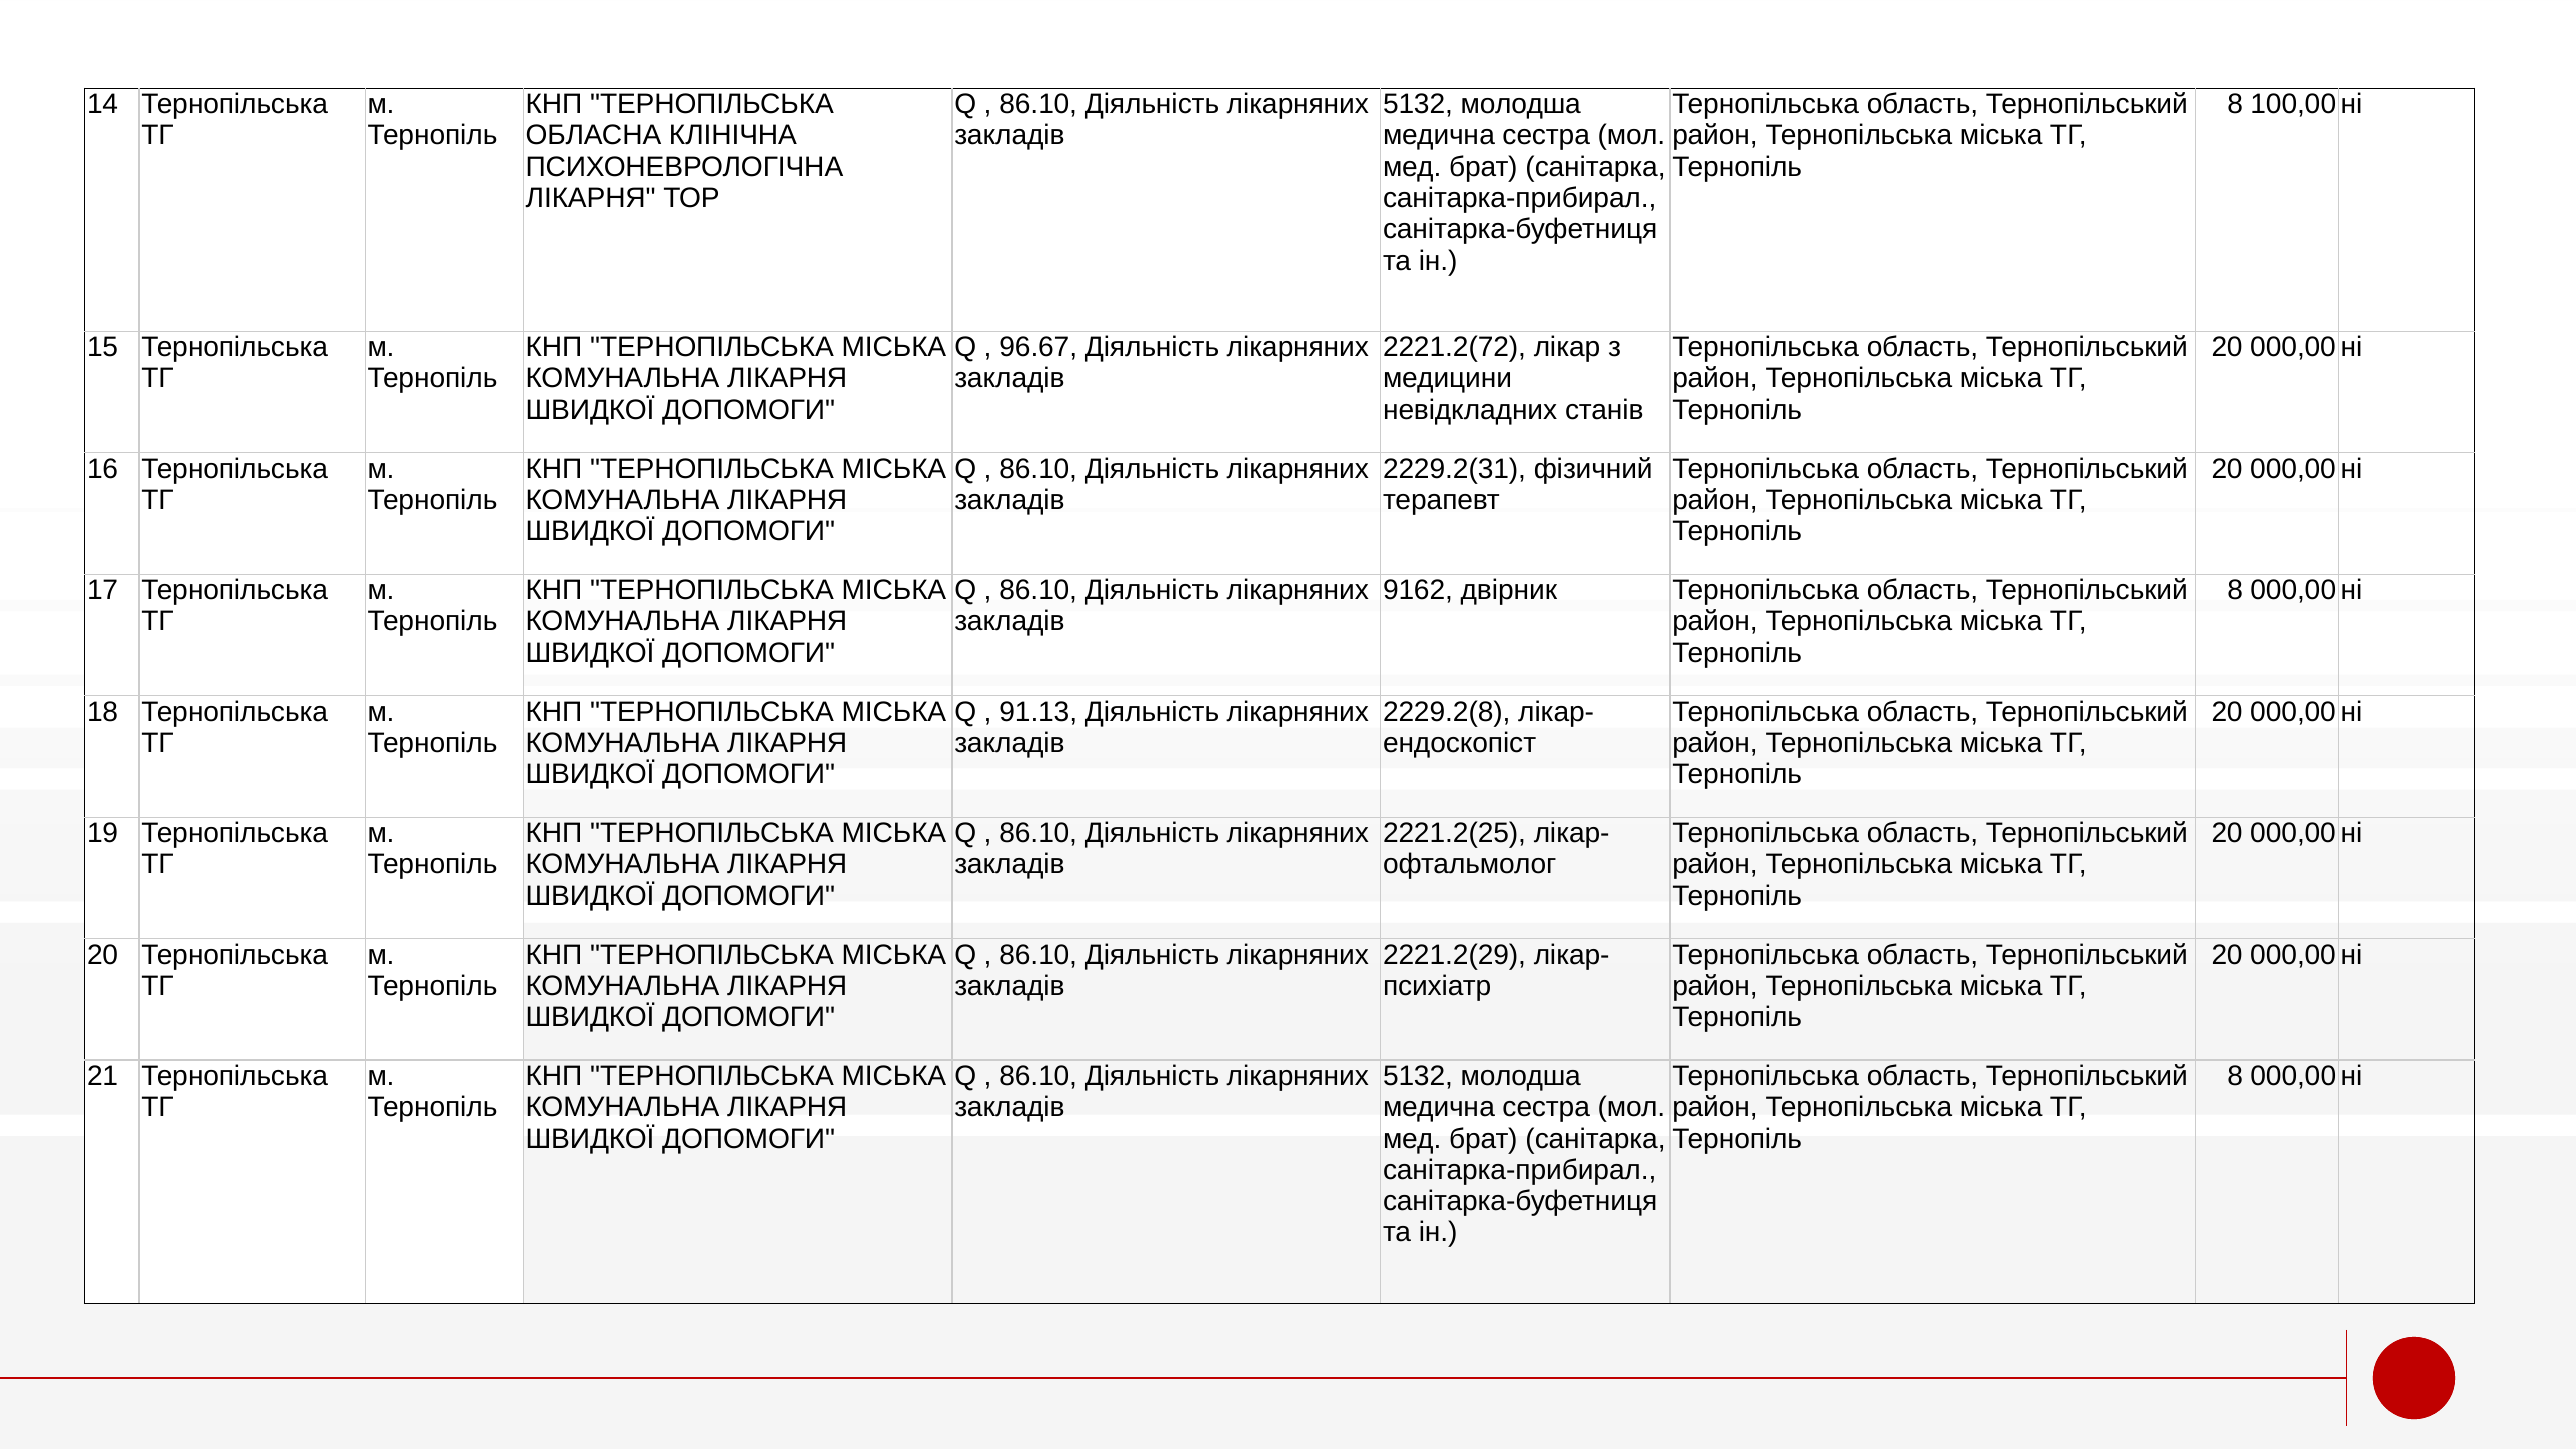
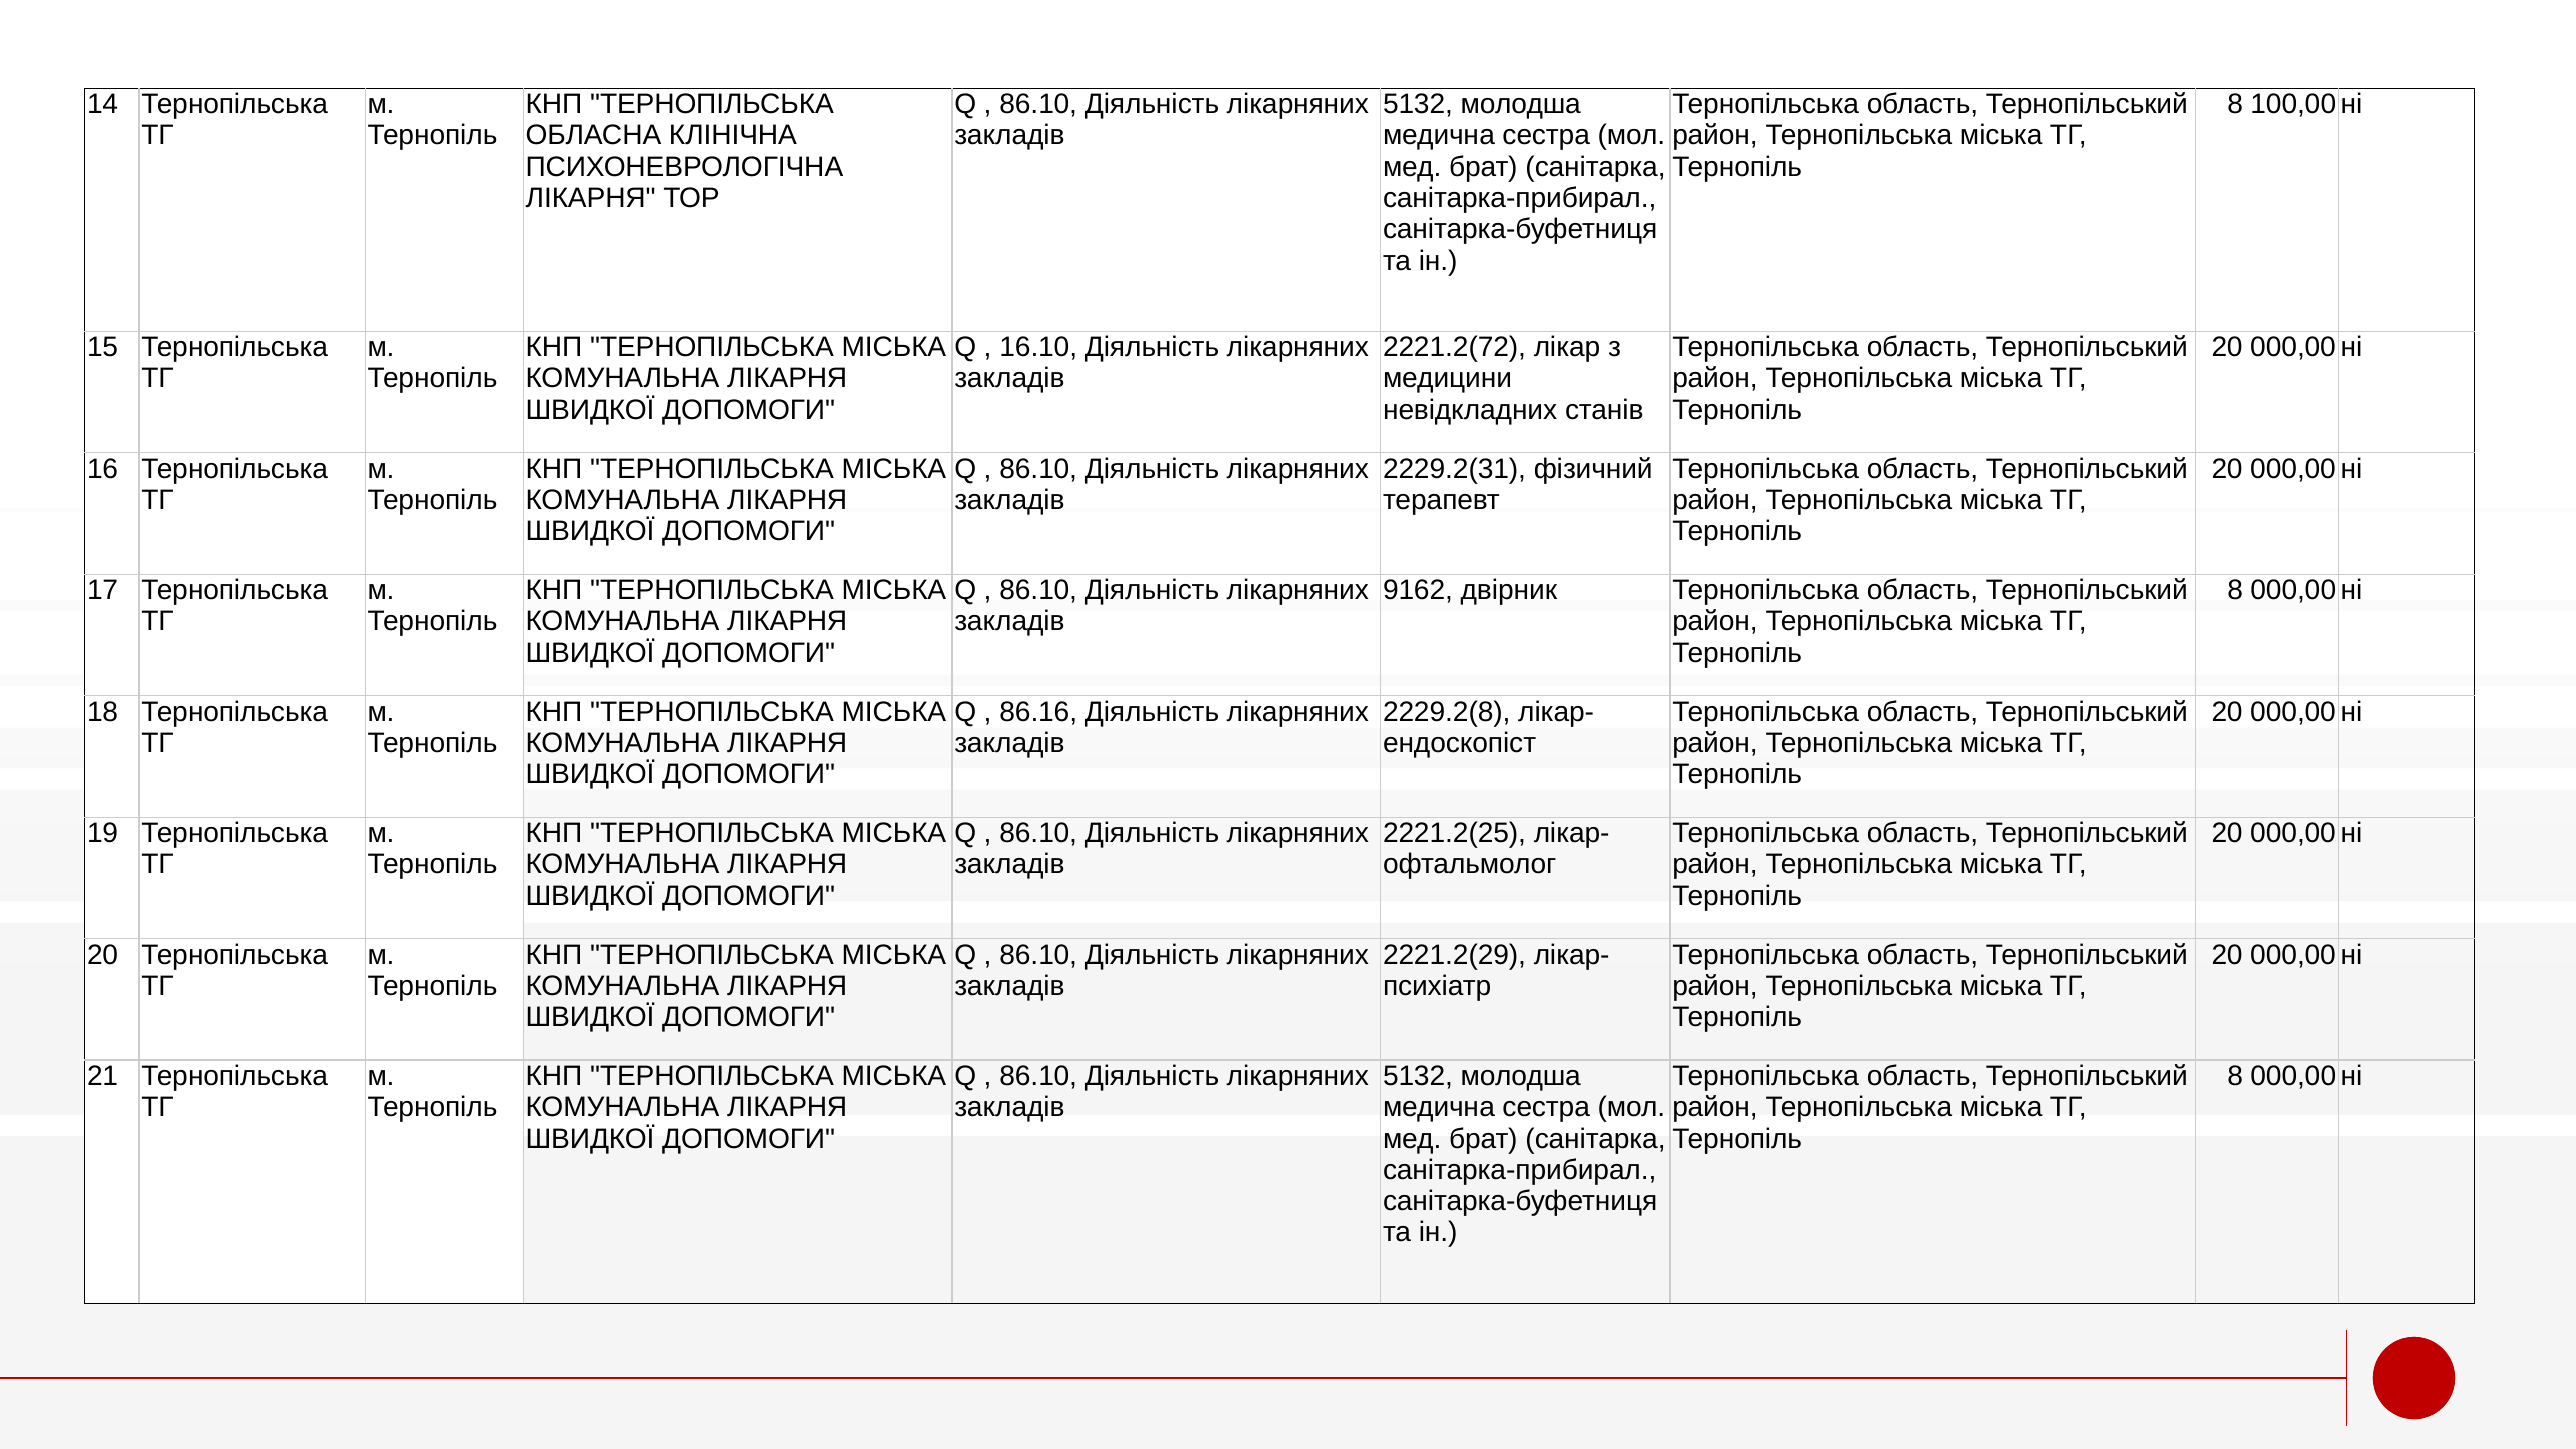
96.67: 96.67 -> 16.10
91.13: 91.13 -> 86.16
